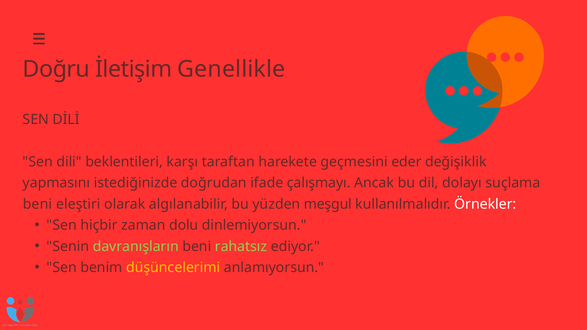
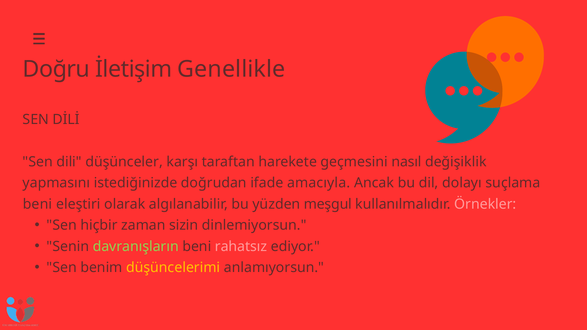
beklentileri: beklentileri -> düşünceler
eder: eder -> nasıl
çalışmayı: çalışmayı -> amacıyla
Örnekler colour: white -> pink
dolu: dolu -> sizin
rahatsız colour: light green -> pink
